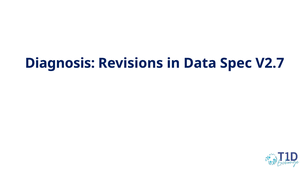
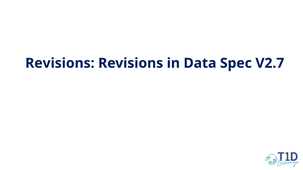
Diagnosis at (60, 63): Diagnosis -> Revisions
